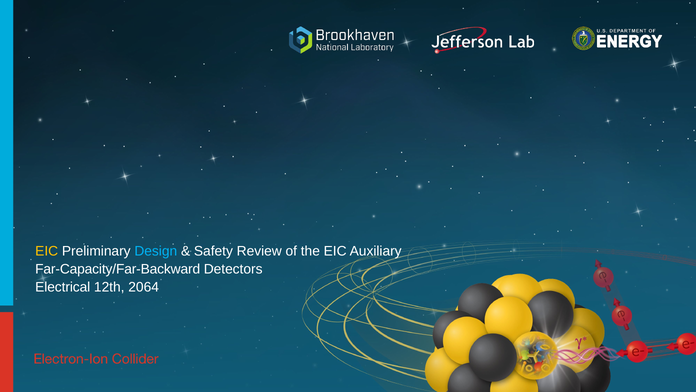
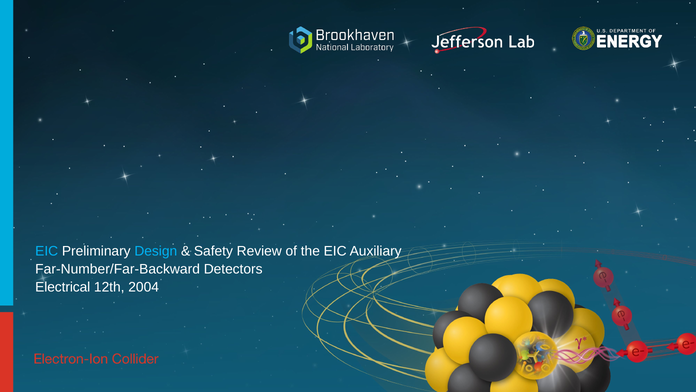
EIC at (47, 251) colour: yellow -> light blue
Far-Capacity/Far-Backward: Far-Capacity/Far-Backward -> Far-Number/Far-Backward
2064: 2064 -> 2004
